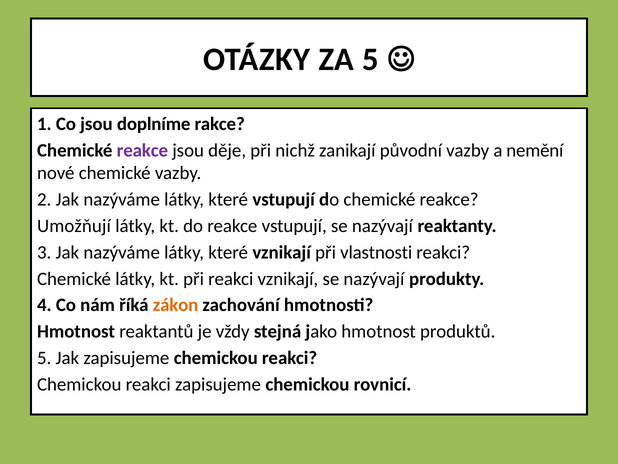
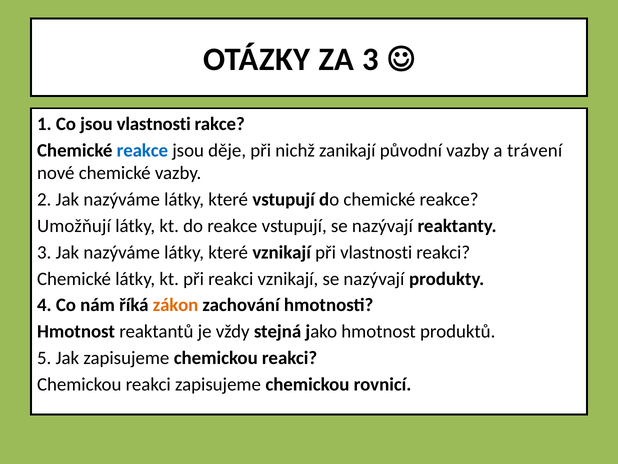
ZA 5: 5 -> 3
jsou doplníme: doplníme -> vlastnosti
reakce at (142, 150) colour: purple -> blue
nemění: nemění -> trávení
